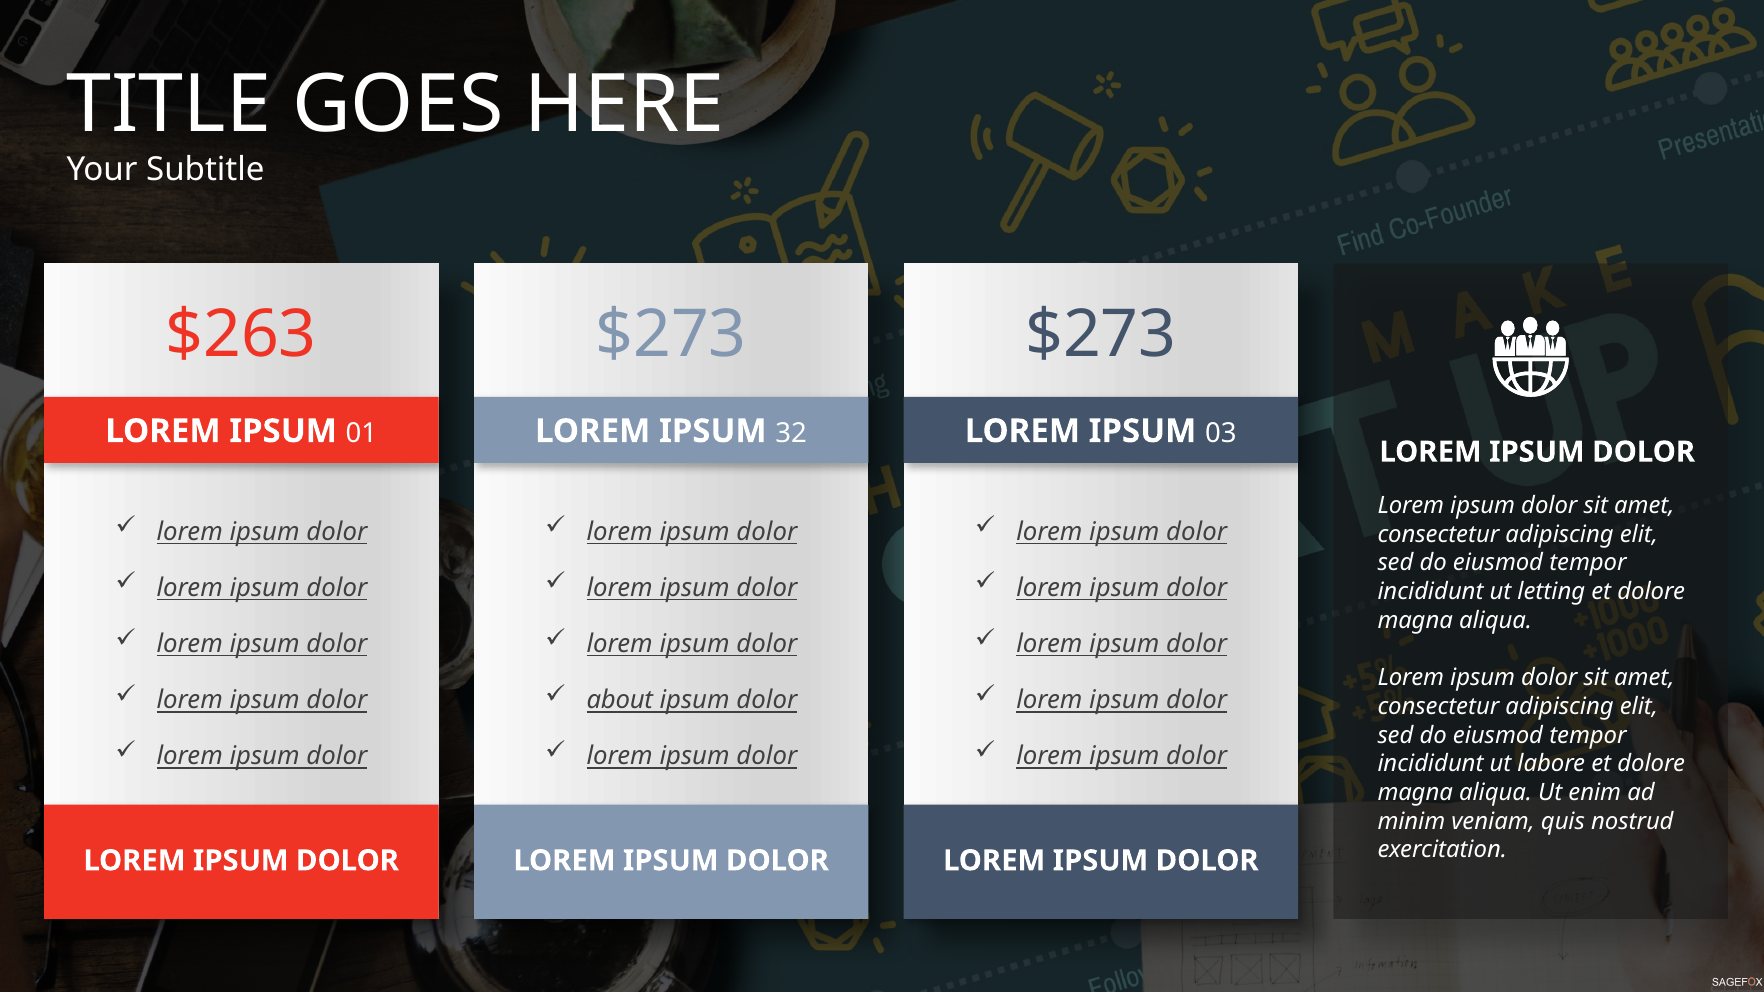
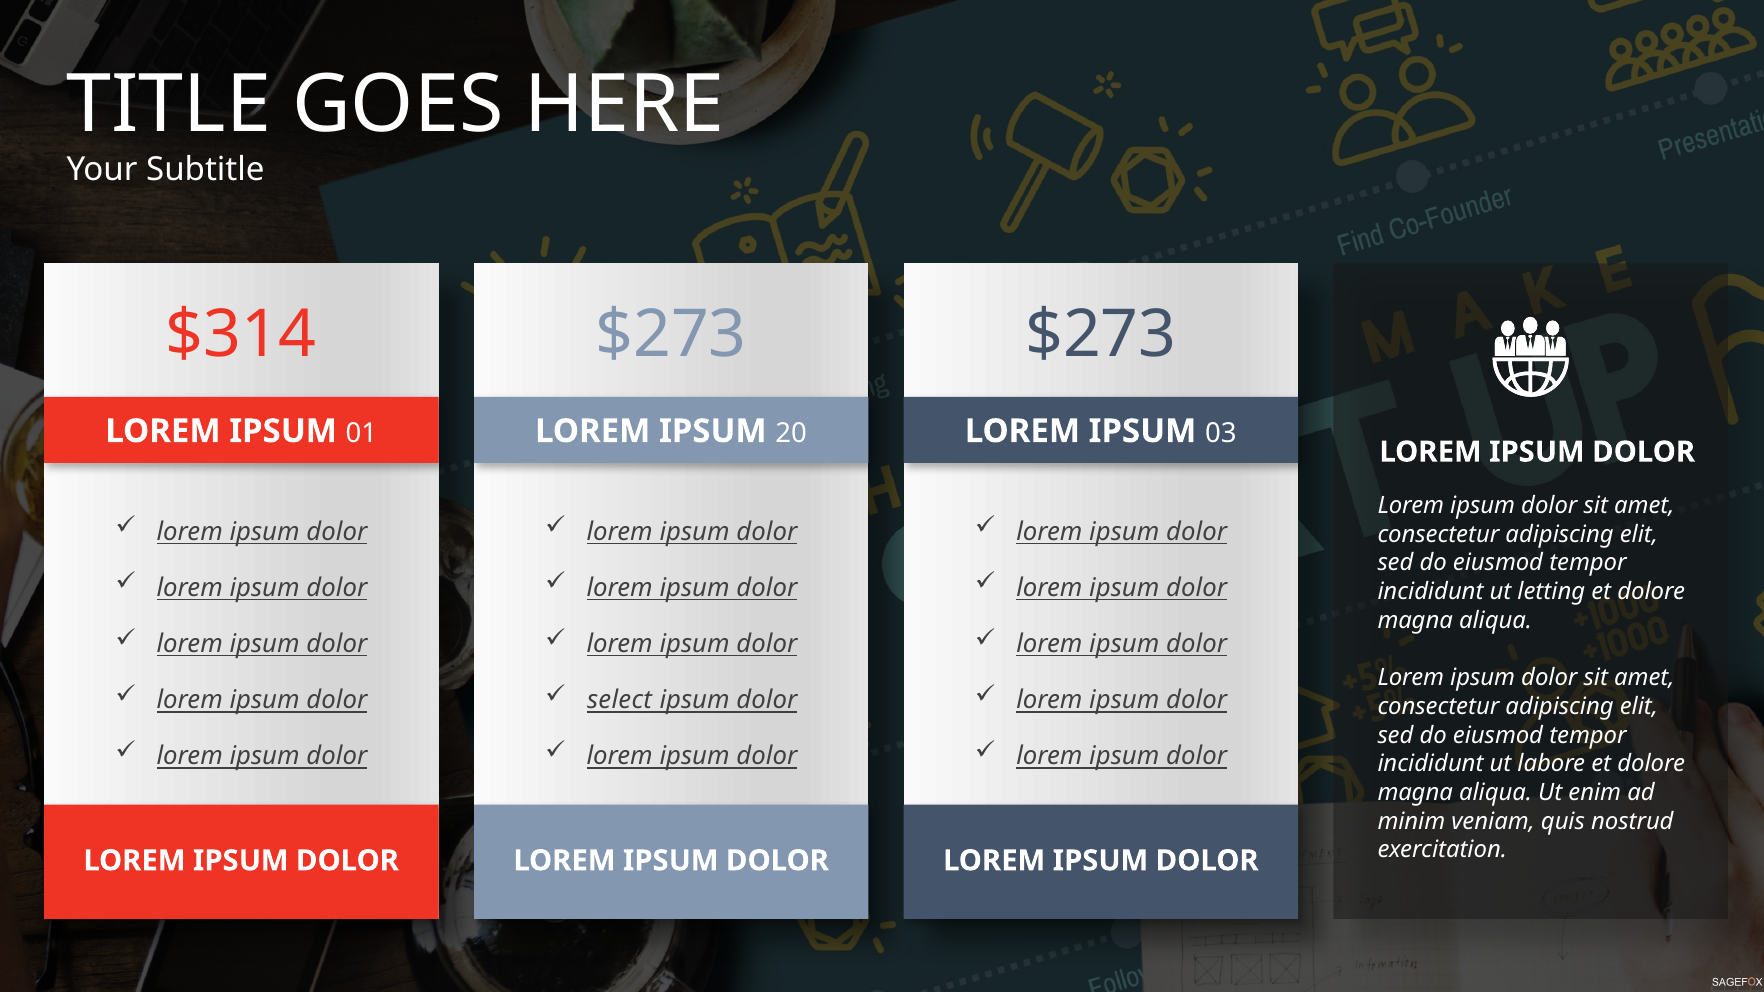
$263: $263 -> $314
32: 32 -> 20
about: about -> select
